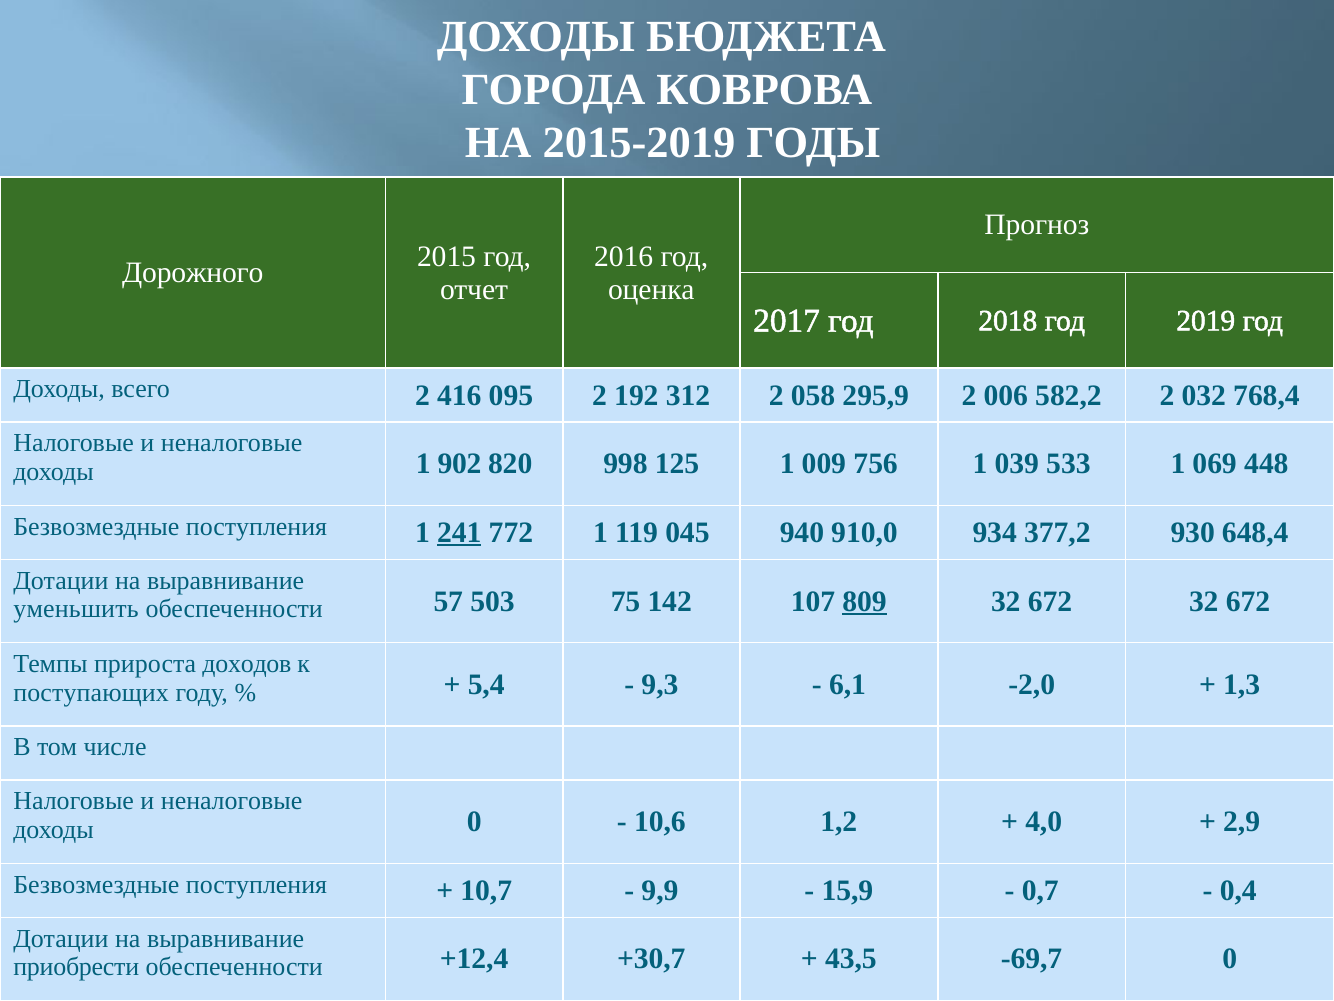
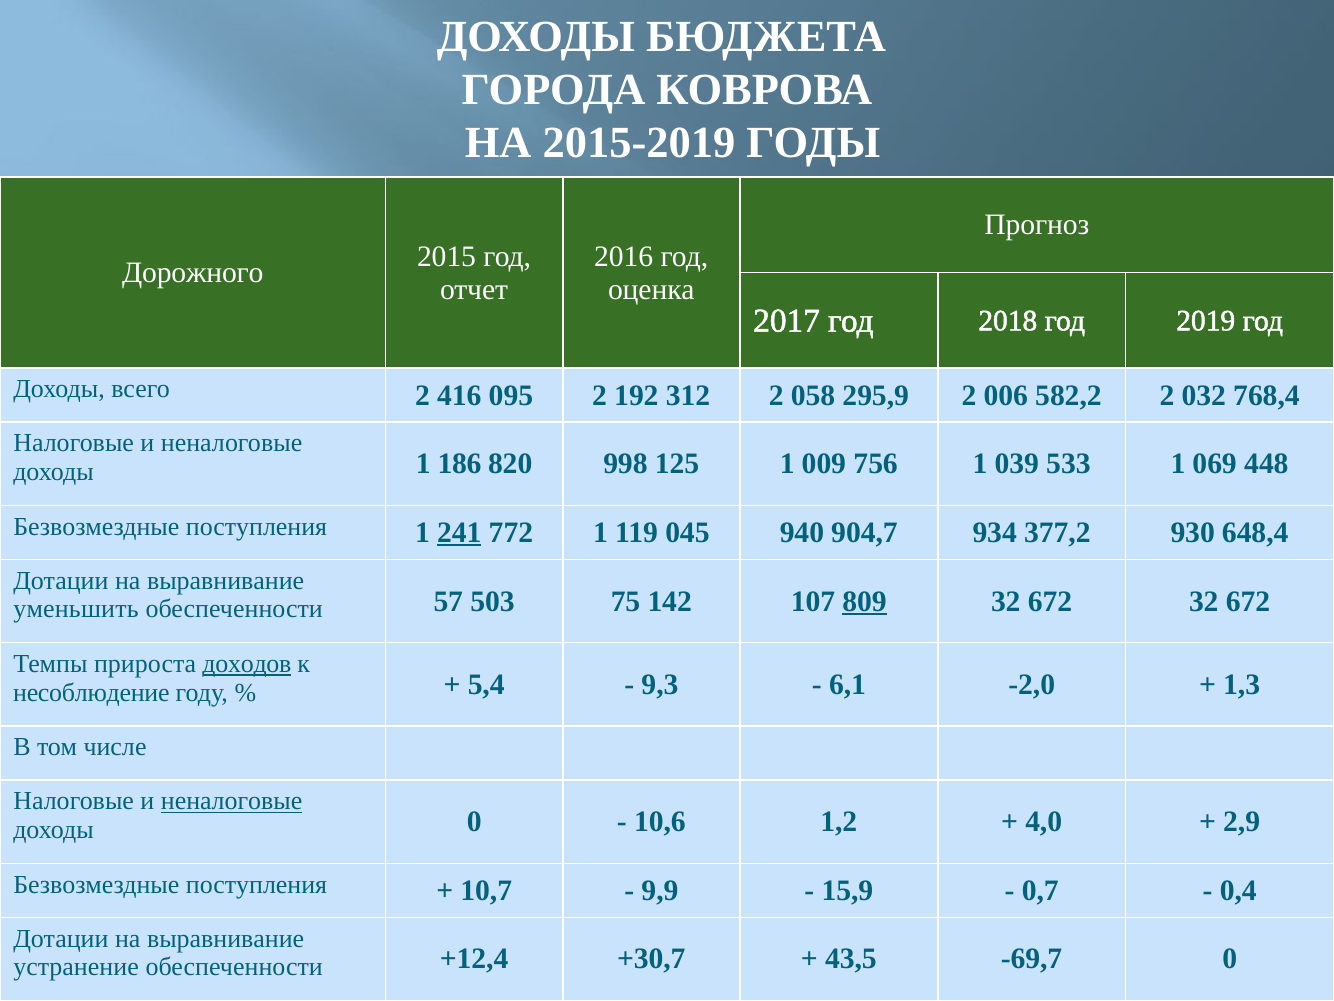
902: 902 -> 186
910,0: 910,0 -> 904,7
доходов underline: none -> present
поступающих: поступающих -> несоблюдение
неналоговые at (232, 801) underline: none -> present
приобрести: приобрести -> устранение
